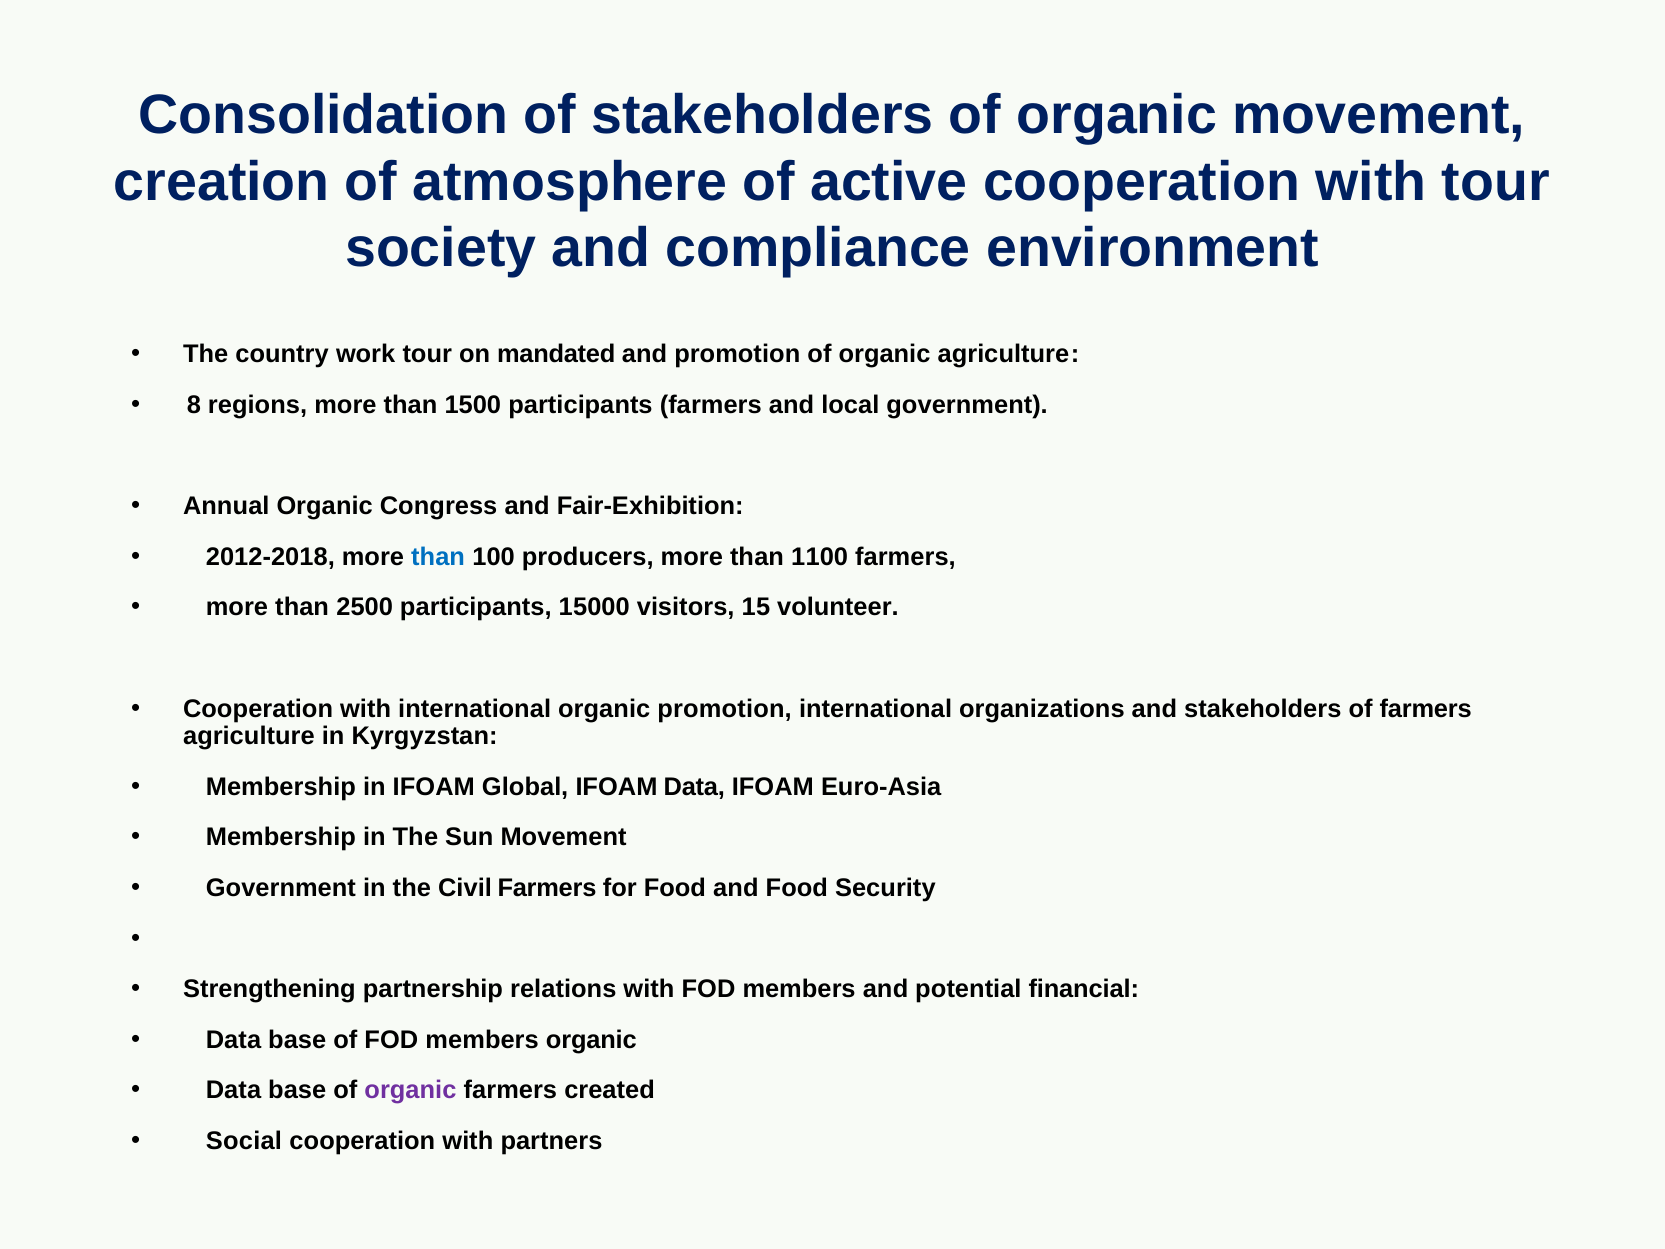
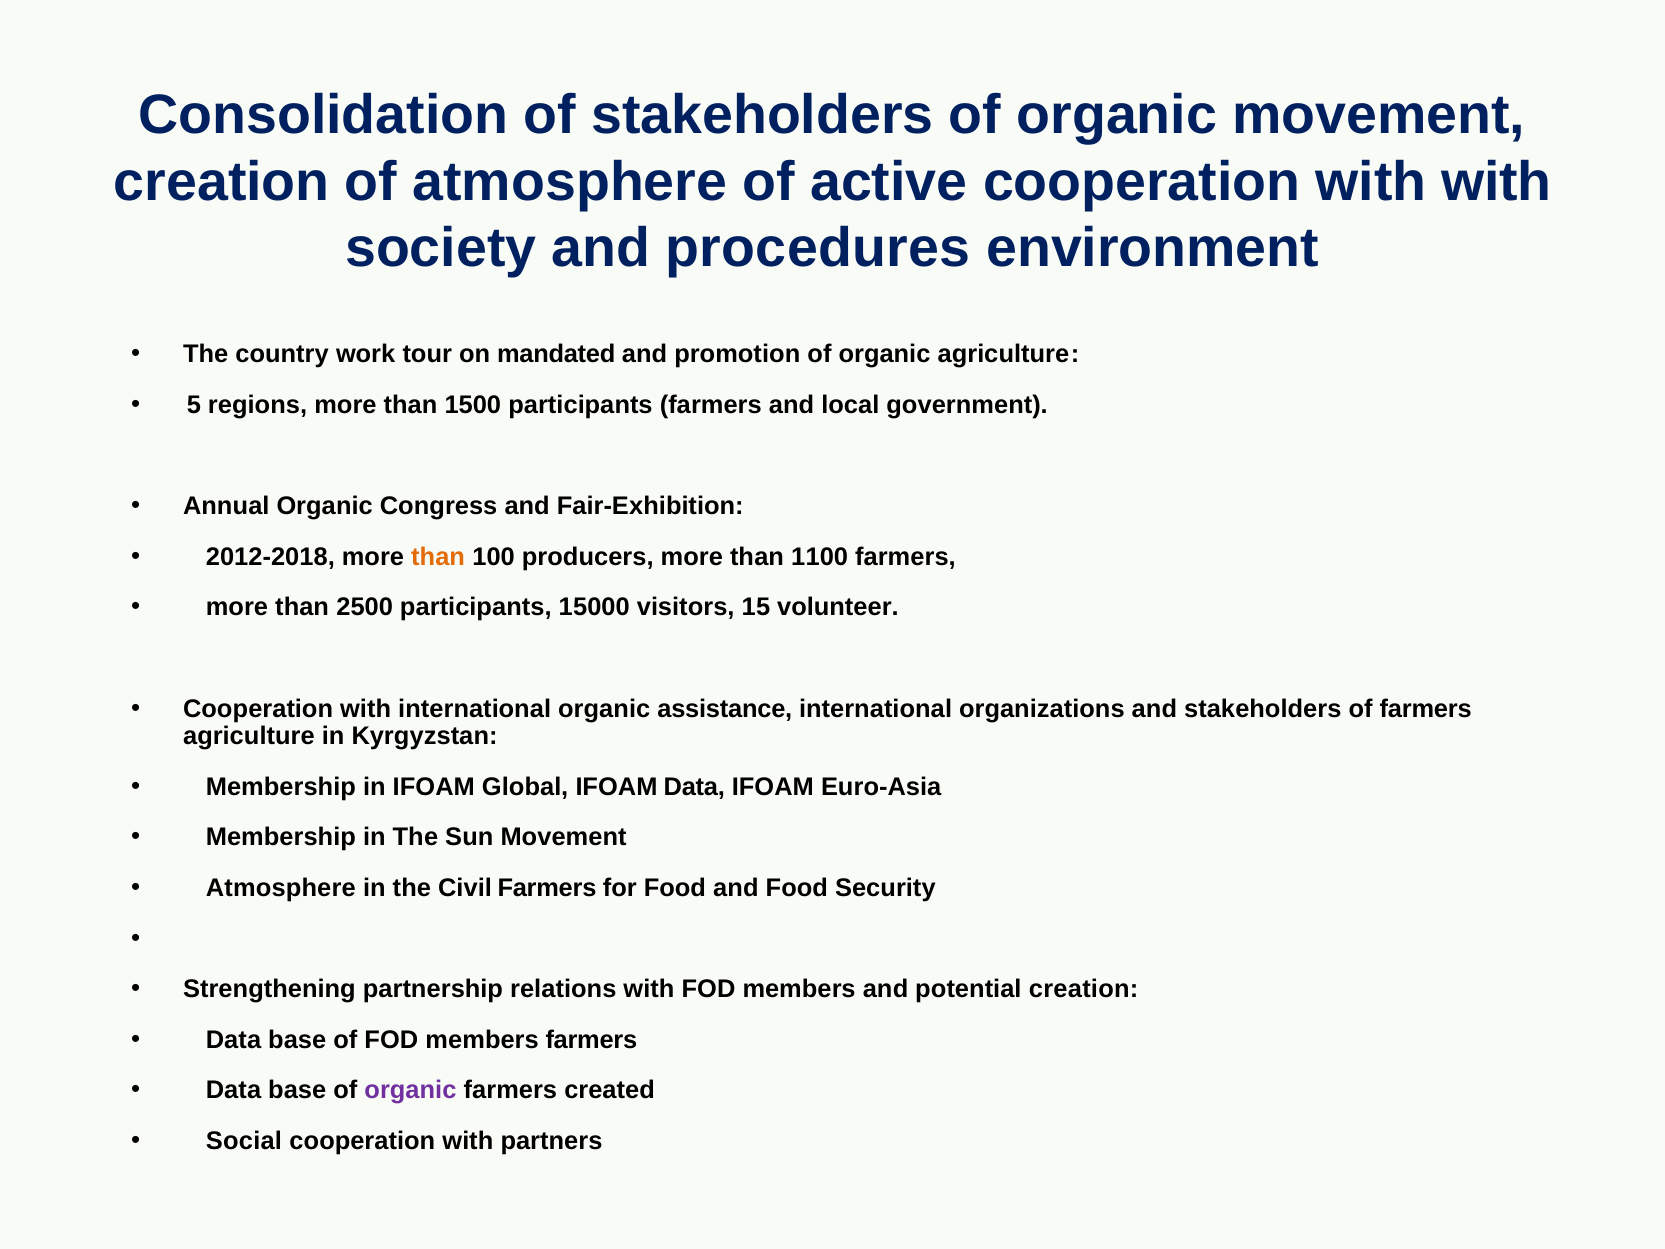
with tour: tour -> with
compliance: compliance -> procedures
8: 8 -> 5
than at (438, 557) colour: blue -> orange
organic promotion: promotion -> assistance
Government at (281, 888): Government -> Atmosphere
potential financial: financial -> creation
members organic: organic -> farmers
